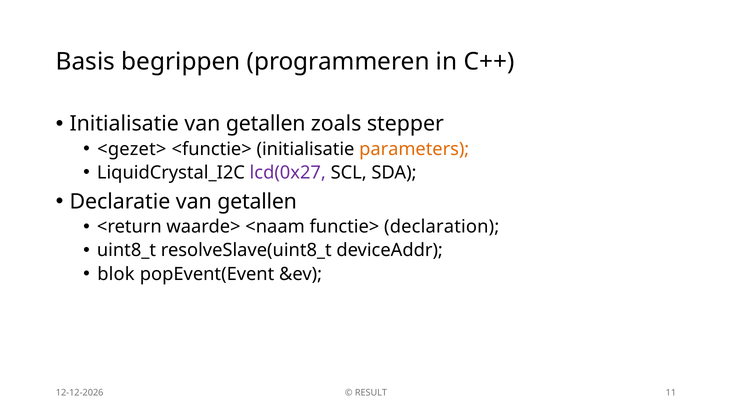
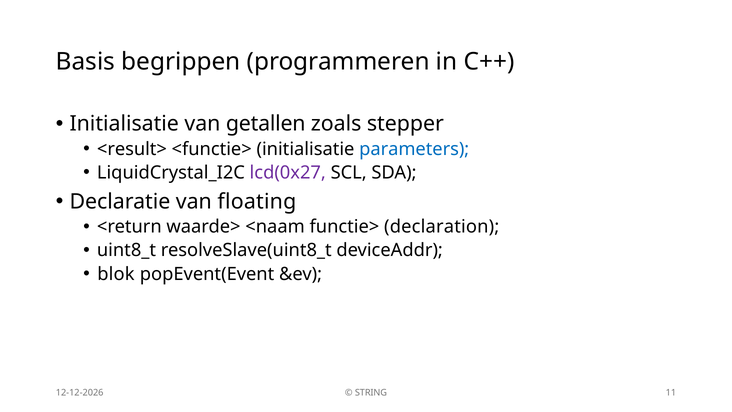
<gezet>: <gezet> -> <result>
parameters colour: orange -> blue
Declaratie van getallen: getallen -> floating
RESULT: RESULT -> STRING
